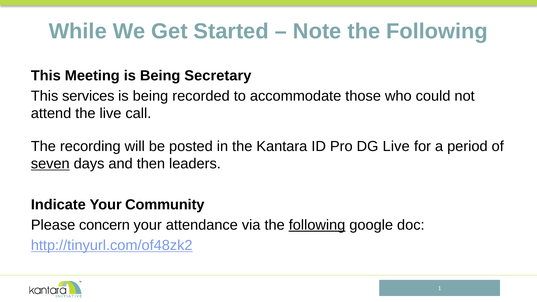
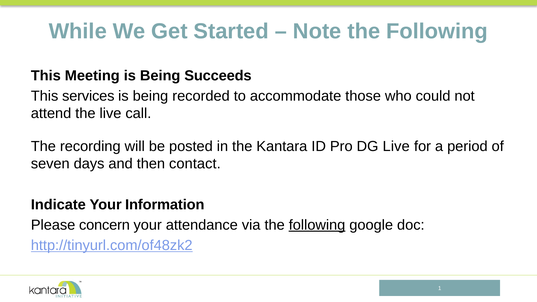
Secretary: Secretary -> Succeeds
seven underline: present -> none
leaders: leaders -> contact
Community: Community -> Information
